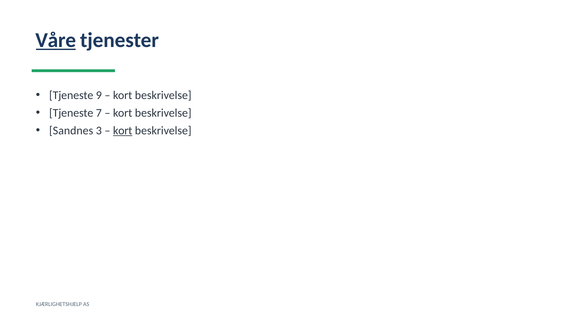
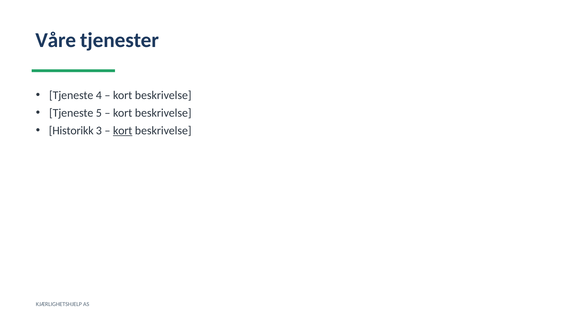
Våre underline: present -> none
9: 9 -> 4
7: 7 -> 5
Sandnes: Sandnes -> Historikk
